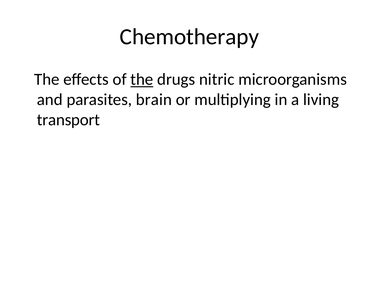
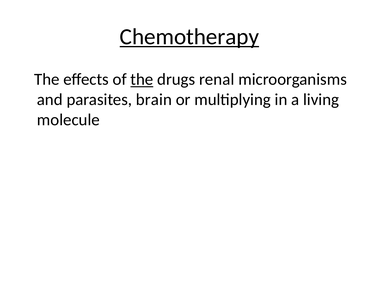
Chemotherapy underline: none -> present
nitric: nitric -> renal
transport: transport -> molecule
